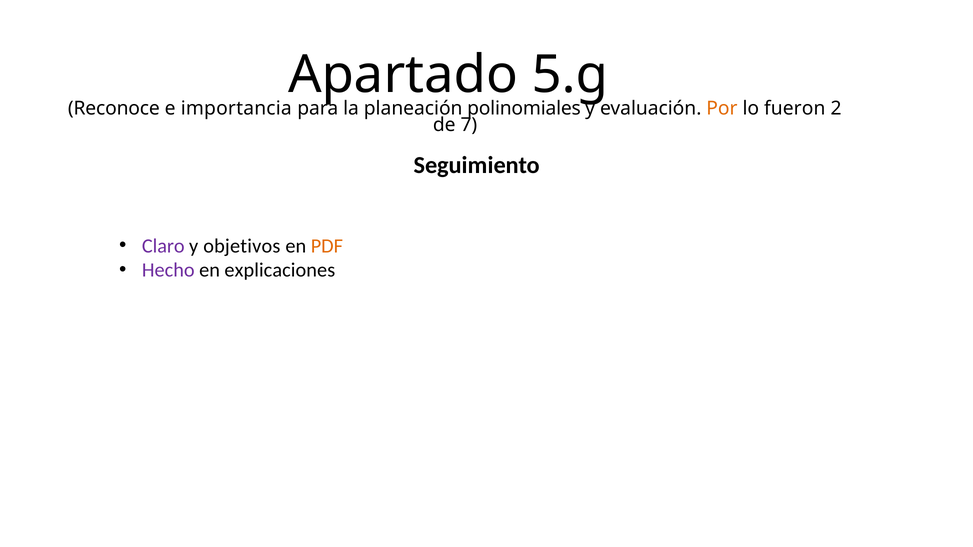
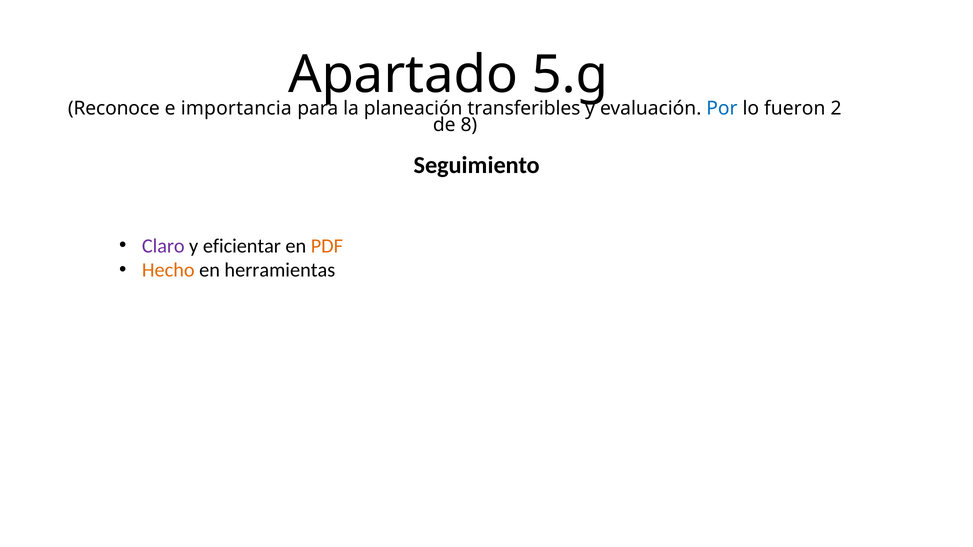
polinomiales: polinomiales -> transferibles
Por colour: orange -> blue
7: 7 -> 8
objetivos: objetivos -> eficientar
Hecho colour: purple -> orange
explicaciones: explicaciones -> herramientas
